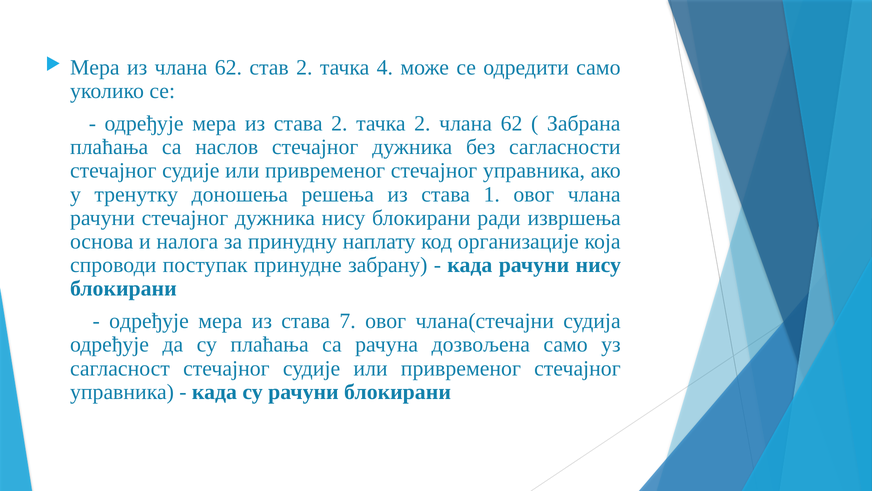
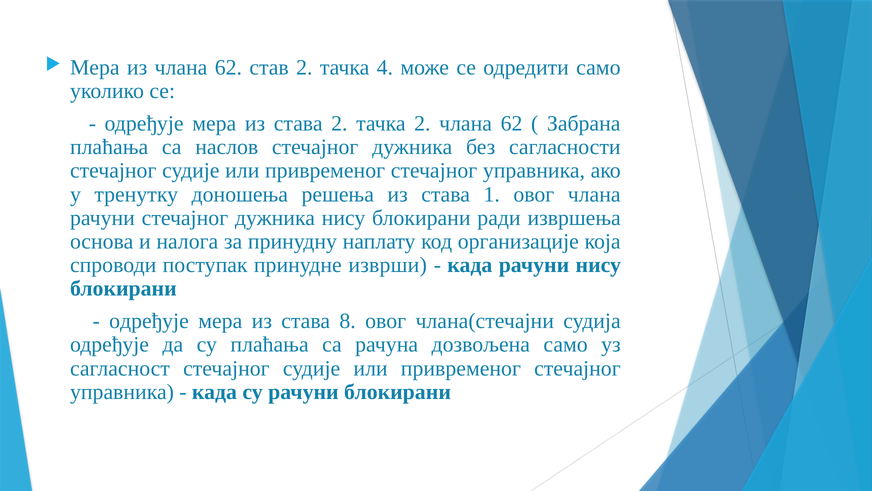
забрану: забрану -> изврши
7: 7 -> 8
